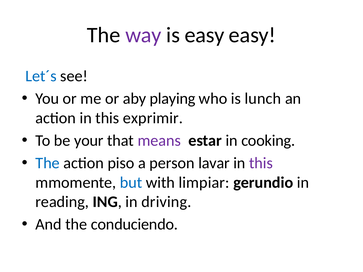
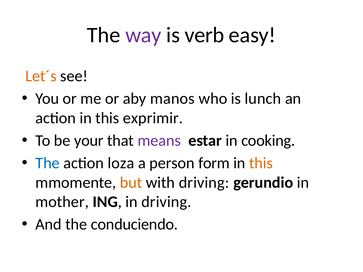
is easy: easy -> verb
Let´s colour: blue -> orange
playing: playing -> manos
piso: piso -> loza
lavar: lavar -> form
this at (261, 163) colour: purple -> orange
but colour: blue -> orange
with limpiar: limpiar -> driving
reading: reading -> mother
